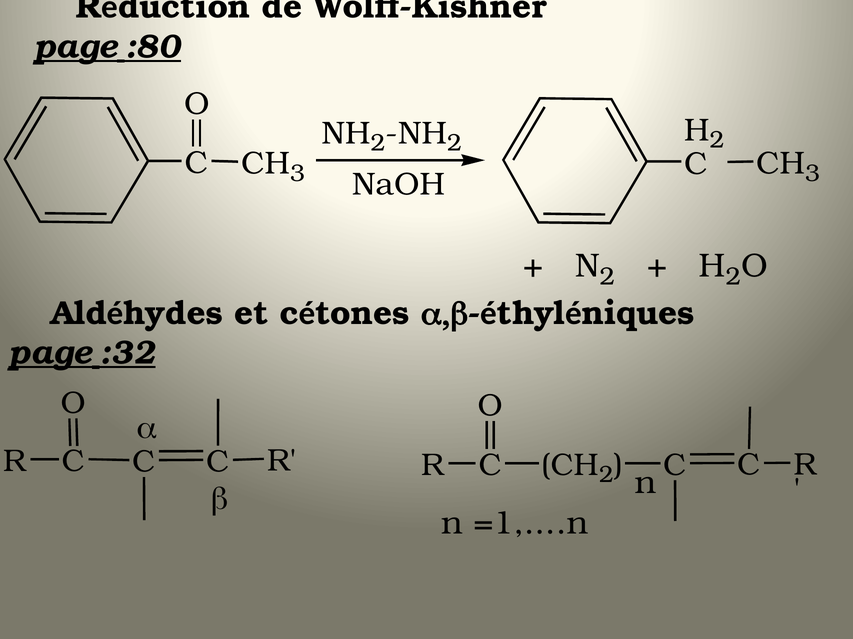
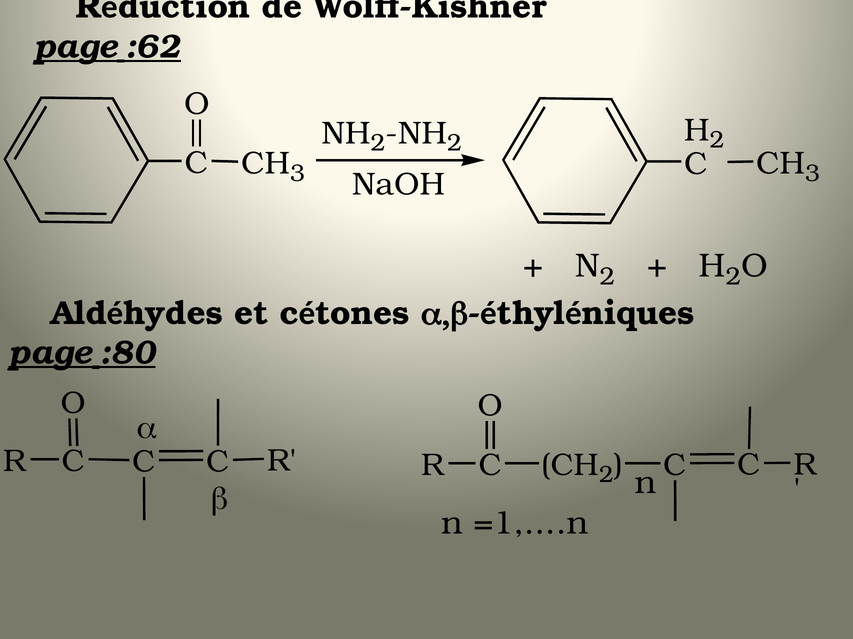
:80: :80 -> :62
:32: :32 -> :80
